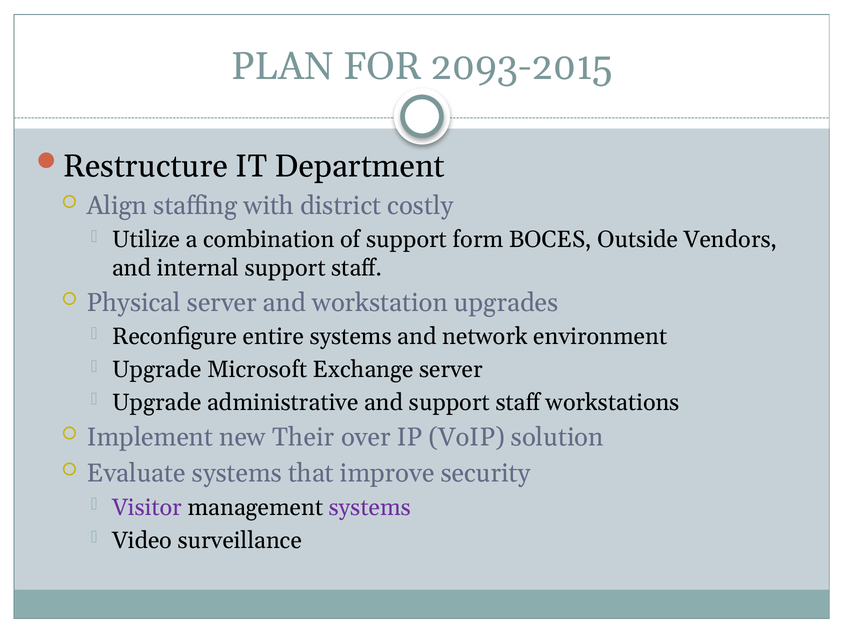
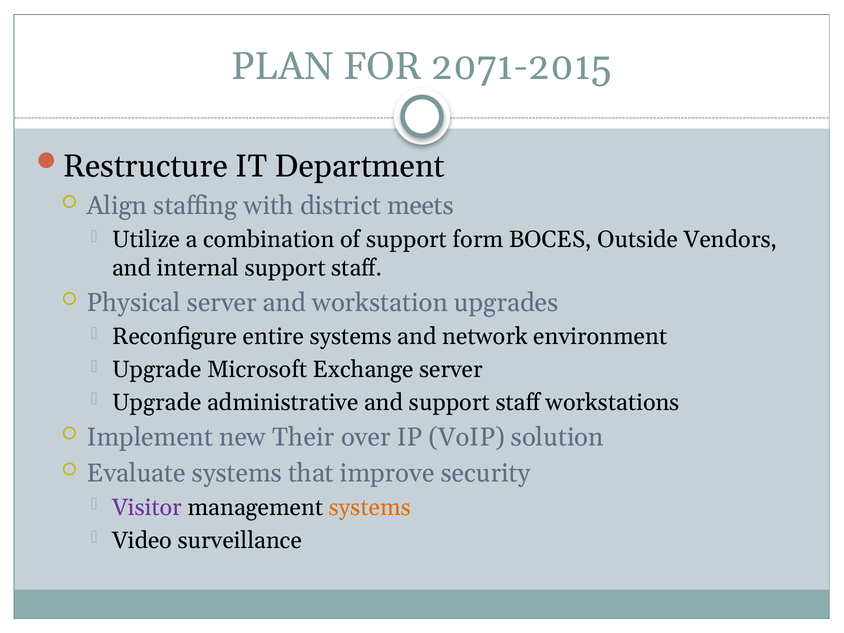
2093-2015: 2093-2015 -> 2071-2015
costly: costly -> meets
systems at (370, 507) colour: purple -> orange
